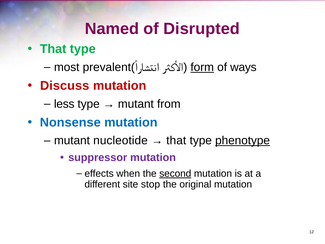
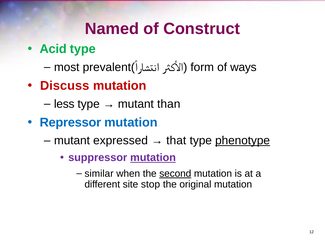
Disrupted: Disrupted -> Construct
That at (53, 49): That -> Acid
form underline: present -> none
from: from -> than
Nonsense: Nonsense -> Repressor
nucleotide: nucleotide -> expressed
mutation at (153, 158) underline: none -> present
effects: effects -> similar
